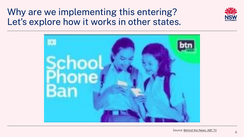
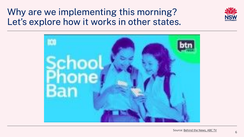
entering: entering -> morning
